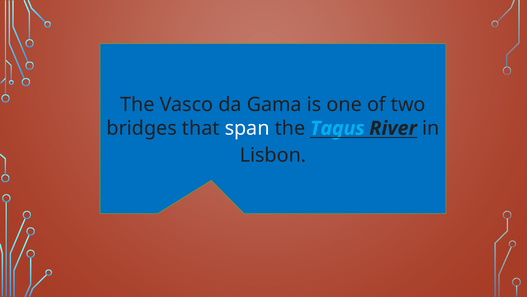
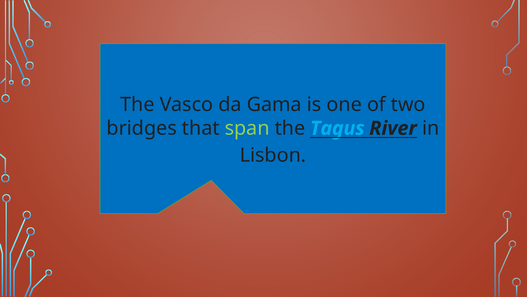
span colour: white -> light green
